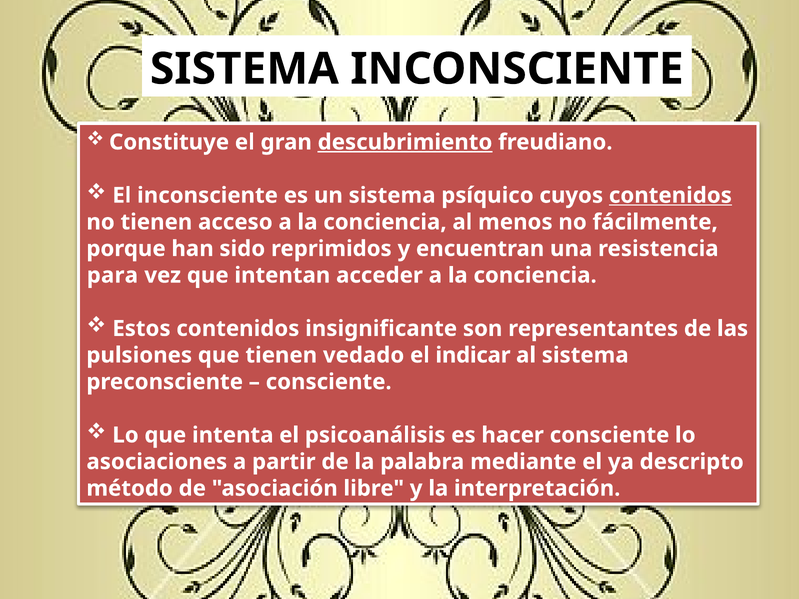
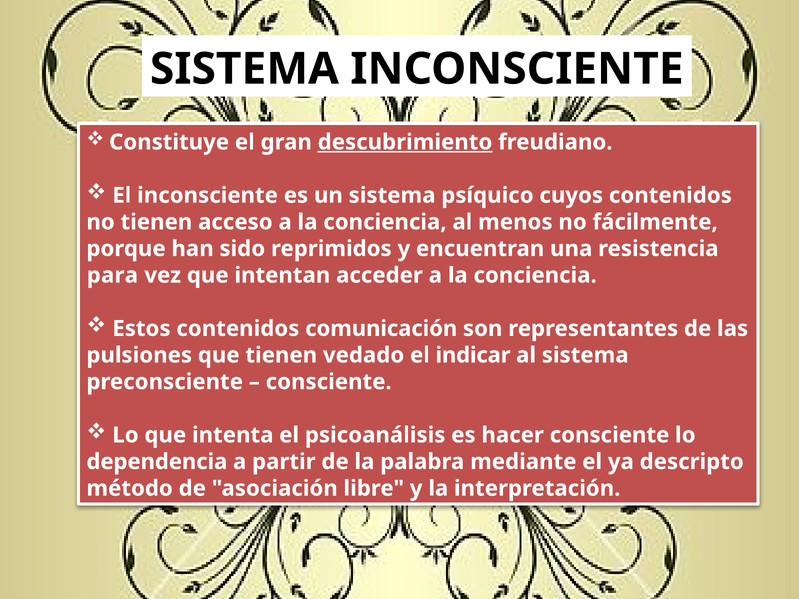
contenidos at (670, 196) underline: present -> none
insignificante: insignificante -> comunicación
asociaciones: asociaciones -> dependencia
